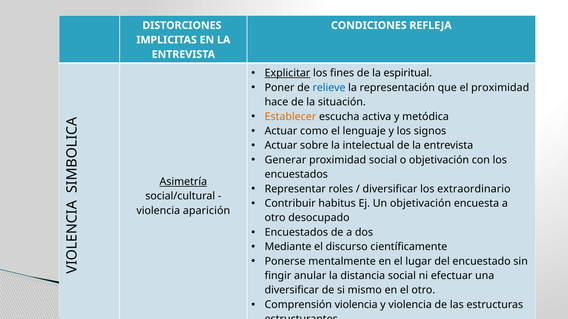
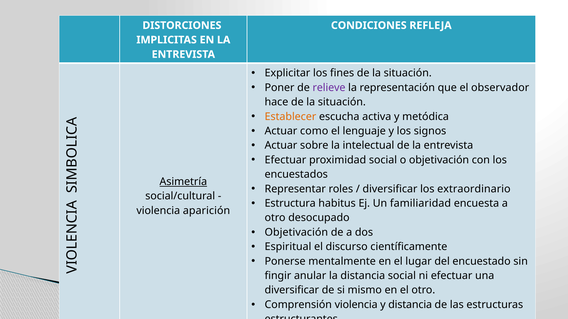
Explicitar underline: present -> none
fines de la espiritual: espiritual -> situación
relieve colour: blue -> purple
el proximidad: proximidad -> observador
Generar at (285, 160): Generar -> Efectuar
Contribuir: Contribuir -> Estructura
Un objetivación: objetivación -> familiaridad
Encuestados at (296, 233): Encuestados -> Objetivación
Mediante: Mediante -> Espiritual
y violencia: violencia -> distancia
